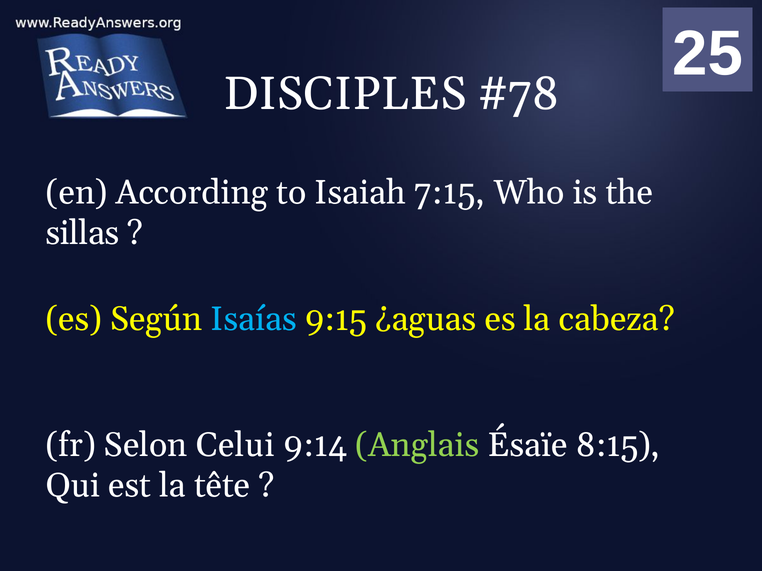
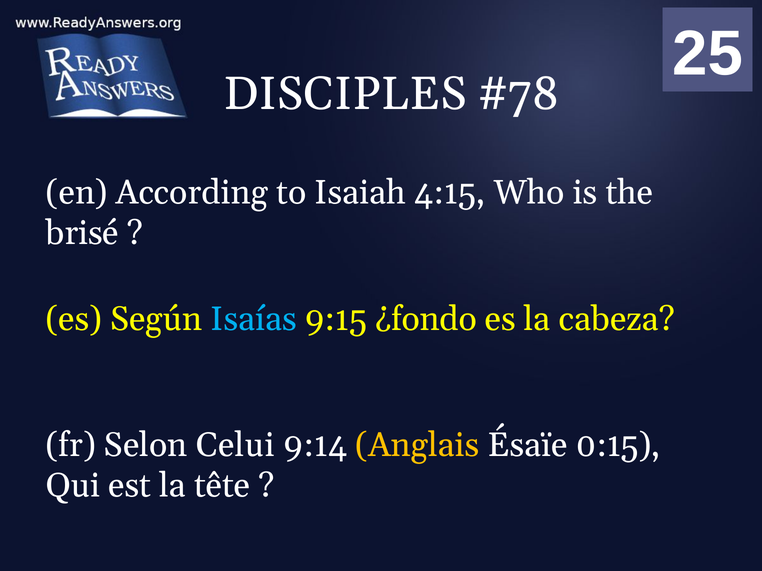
7:15: 7:15 -> 4:15
sillas: sillas -> brisé
¿aguas: ¿aguas -> ¿fondo
Anglais colour: light green -> yellow
8:15: 8:15 -> 0:15
